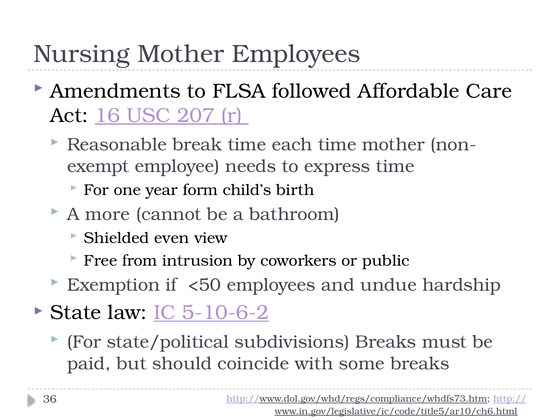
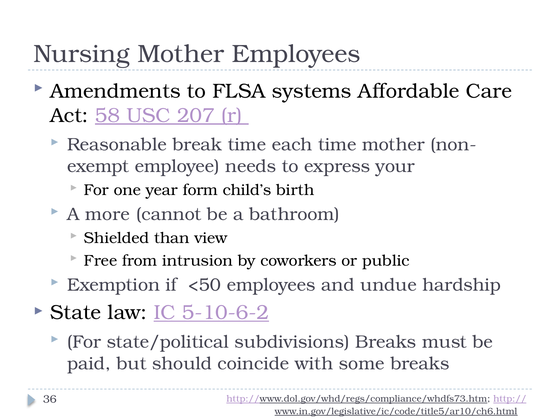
followed: followed -> systems
16: 16 -> 58
express time: time -> your
even: even -> than
